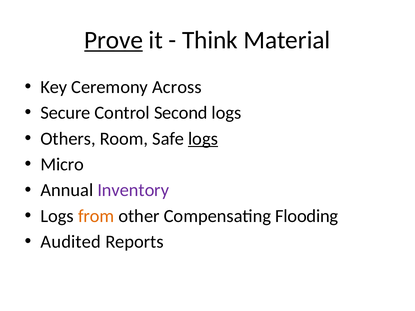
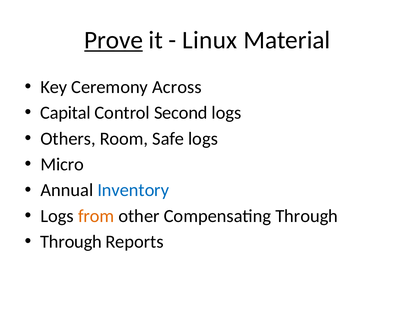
Think: Think -> Linux
Secure: Secure -> Capital
logs at (203, 139) underline: present -> none
Inventory colour: purple -> blue
Compensating Flooding: Flooding -> Through
Audited at (71, 242): Audited -> Through
